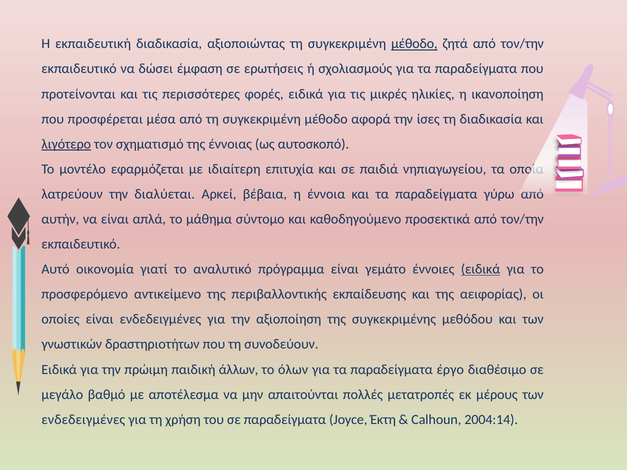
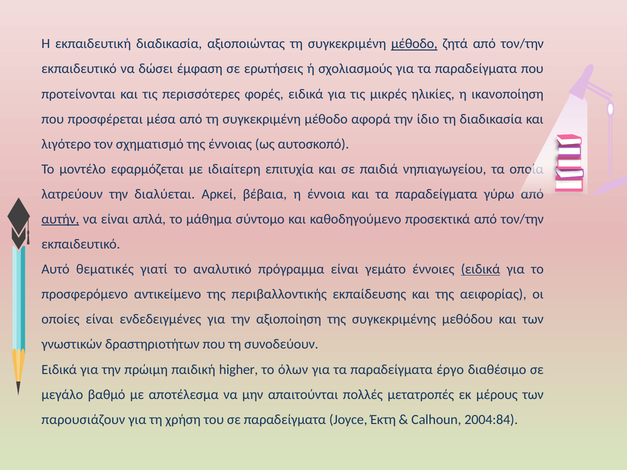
ίσες: ίσες -> ίδιο
λιγότερο underline: present -> none
αυτήν underline: none -> present
οικονομία: οικονομία -> θεματικές
άλλων: άλλων -> higher
ενδεδειγμένες at (83, 420): ενδεδειγμένες -> παρουσιάζουν
2004:14: 2004:14 -> 2004:84
